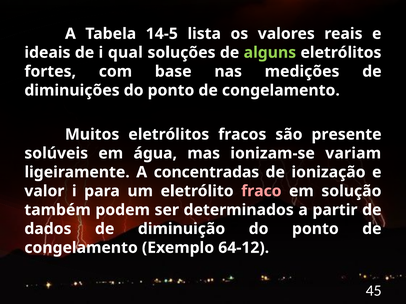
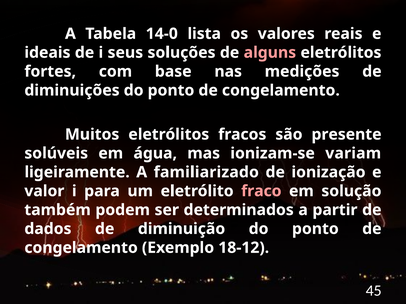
14-5: 14-5 -> 14-0
qual: qual -> seus
alguns colour: light green -> pink
concentradas: concentradas -> familiarizado
64-12: 64-12 -> 18-12
